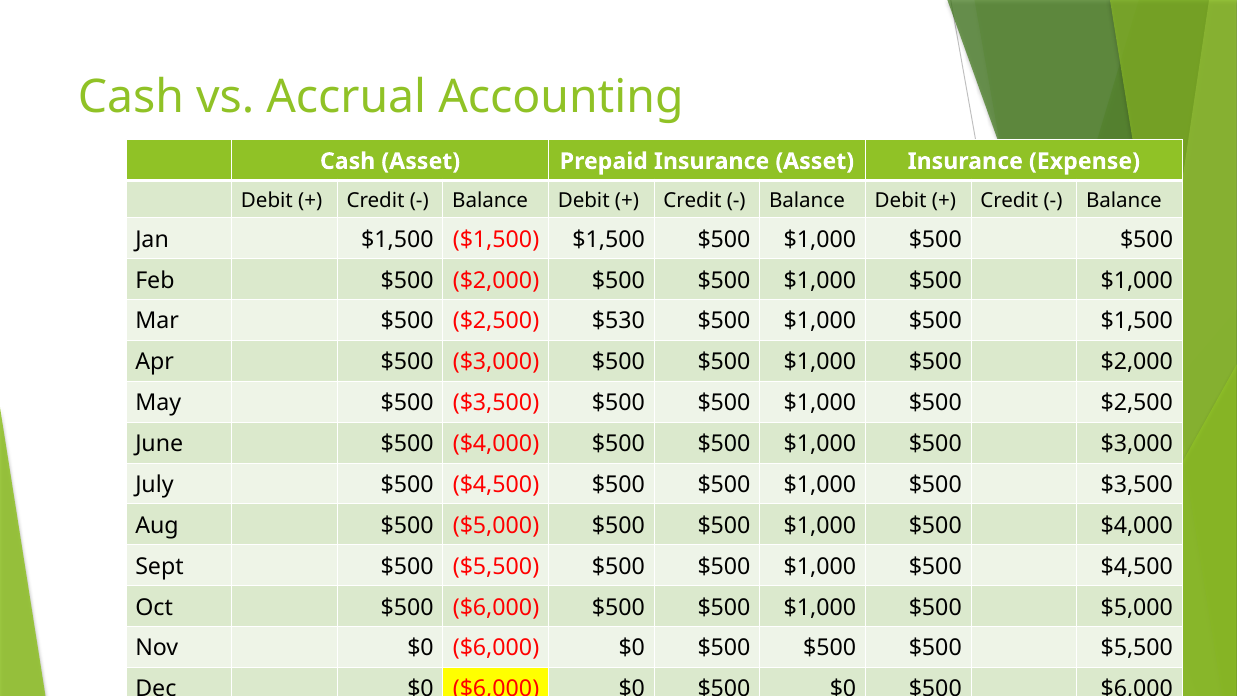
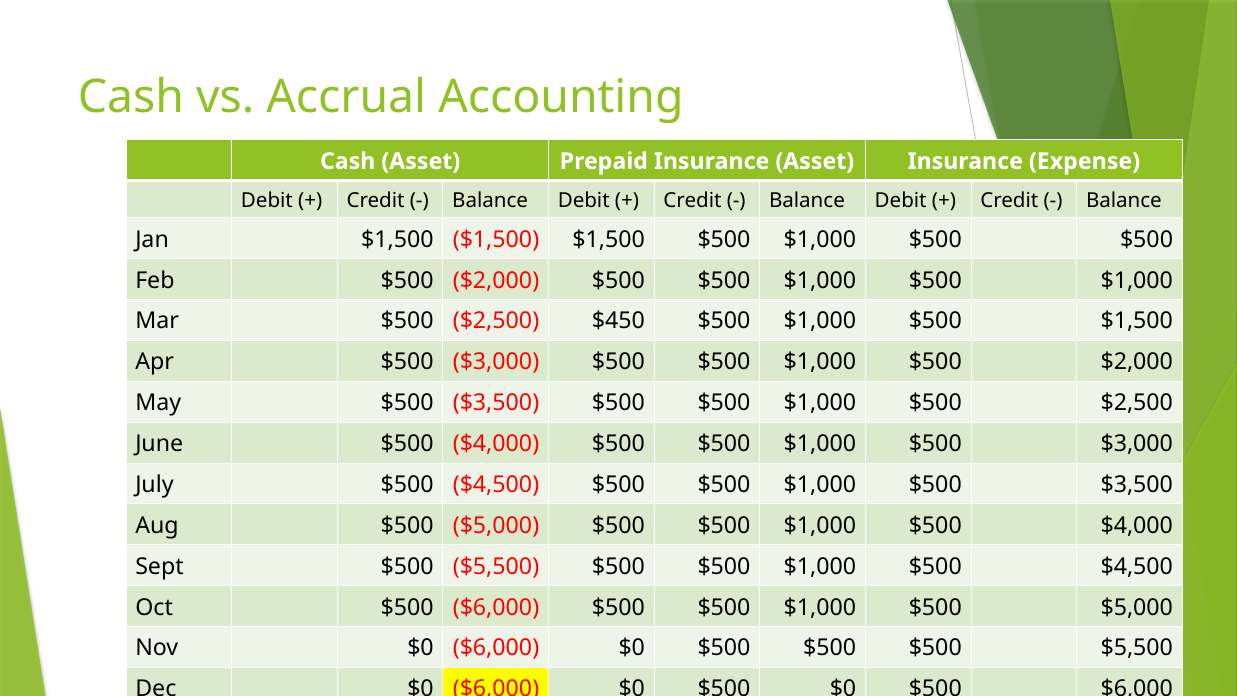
$530: $530 -> $450
